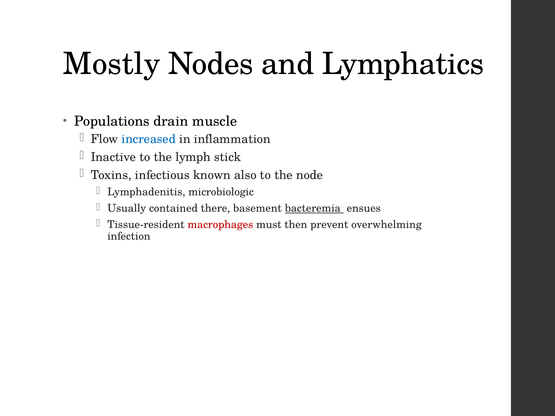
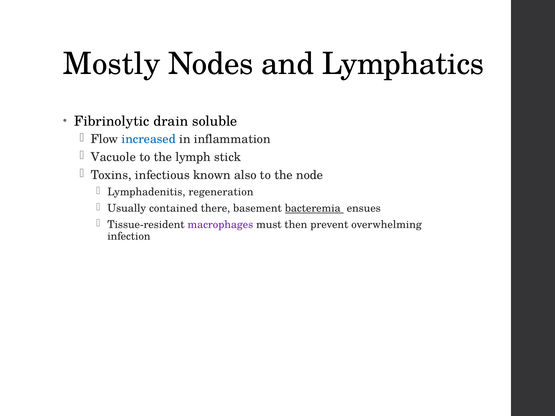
Populations: Populations -> Fibrinolytic
muscle: muscle -> soluble
Inactive: Inactive -> Vacuole
microbiologic: microbiologic -> regeneration
macrophages colour: red -> purple
